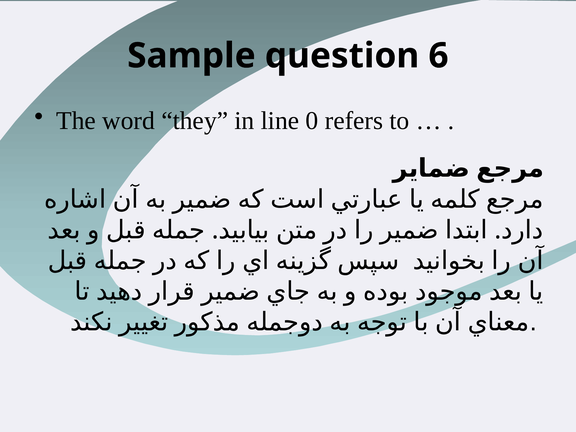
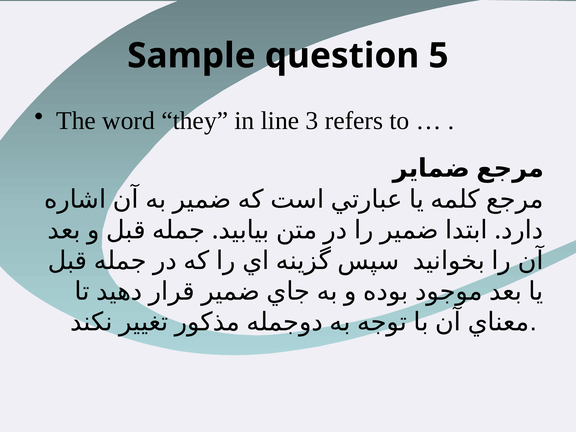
6: 6 -> 5
0: 0 -> 3
